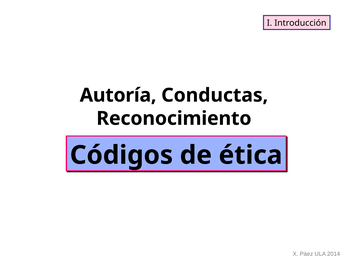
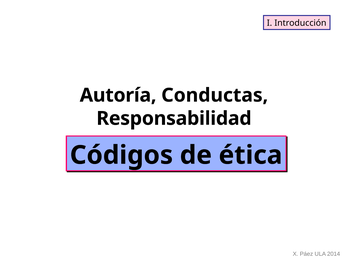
Reconocimiento: Reconocimiento -> Responsabilidad
